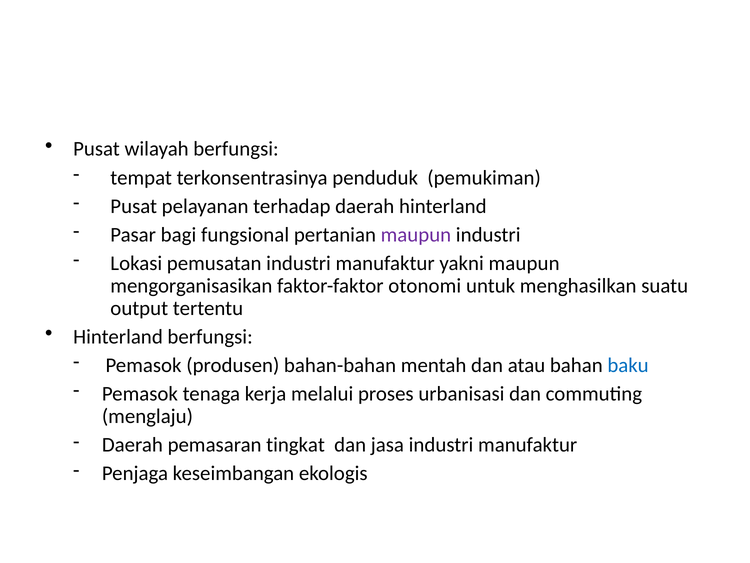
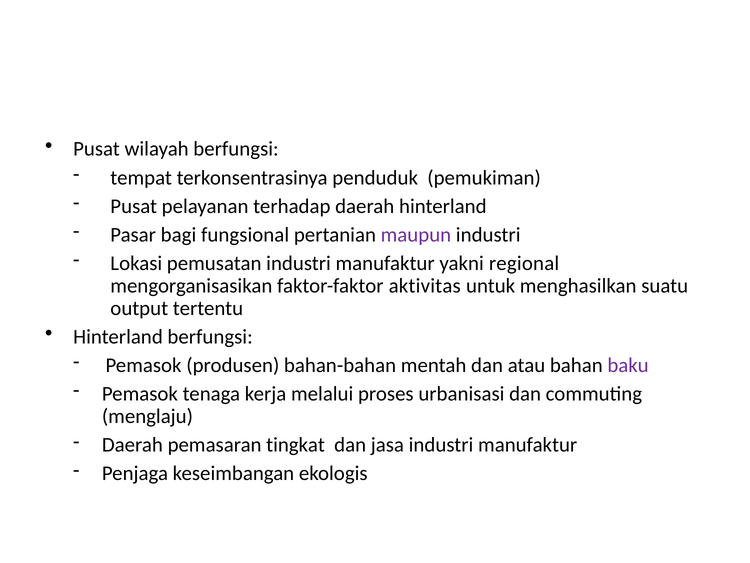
yakni maupun: maupun -> regional
otonomi: otonomi -> aktivitas
baku colour: blue -> purple
